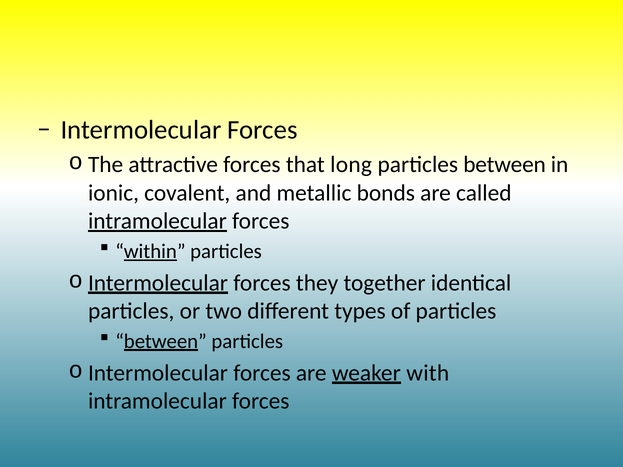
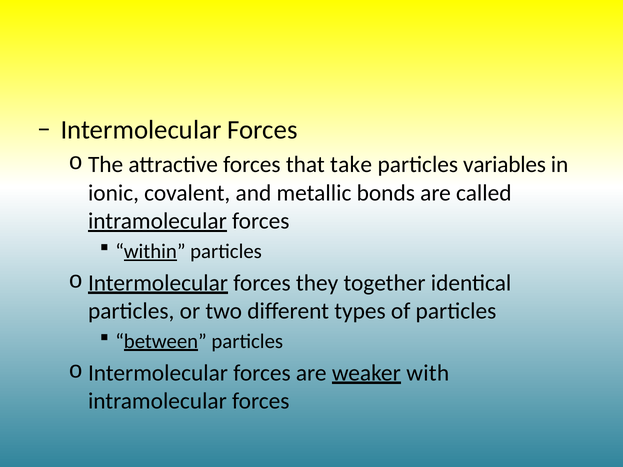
long: long -> take
particles between: between -> variables
